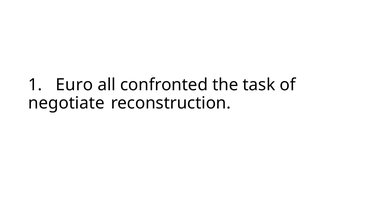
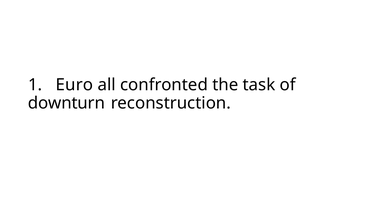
negotiate: negotiate -> downturn
